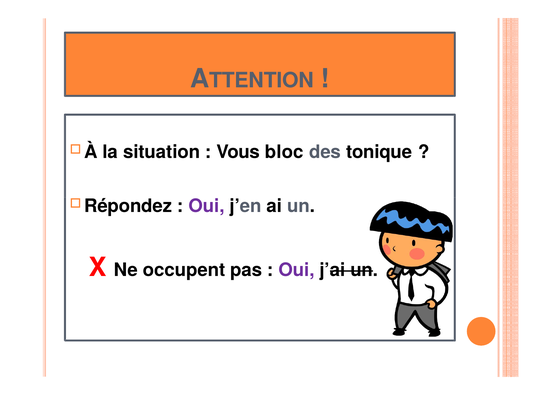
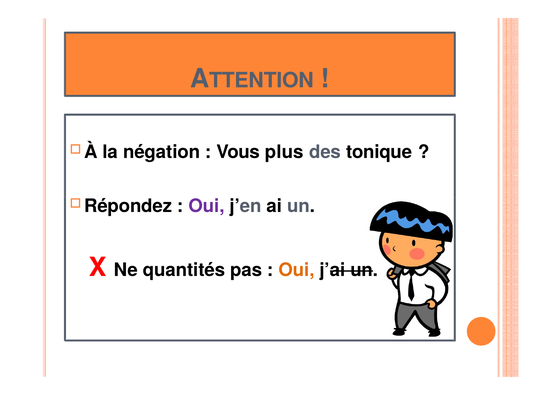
situation: situation -> négation
bloc: bloc -> plus
occupent: occupent -> quantités
Oui at (297, 270) colour: purple -> orange
